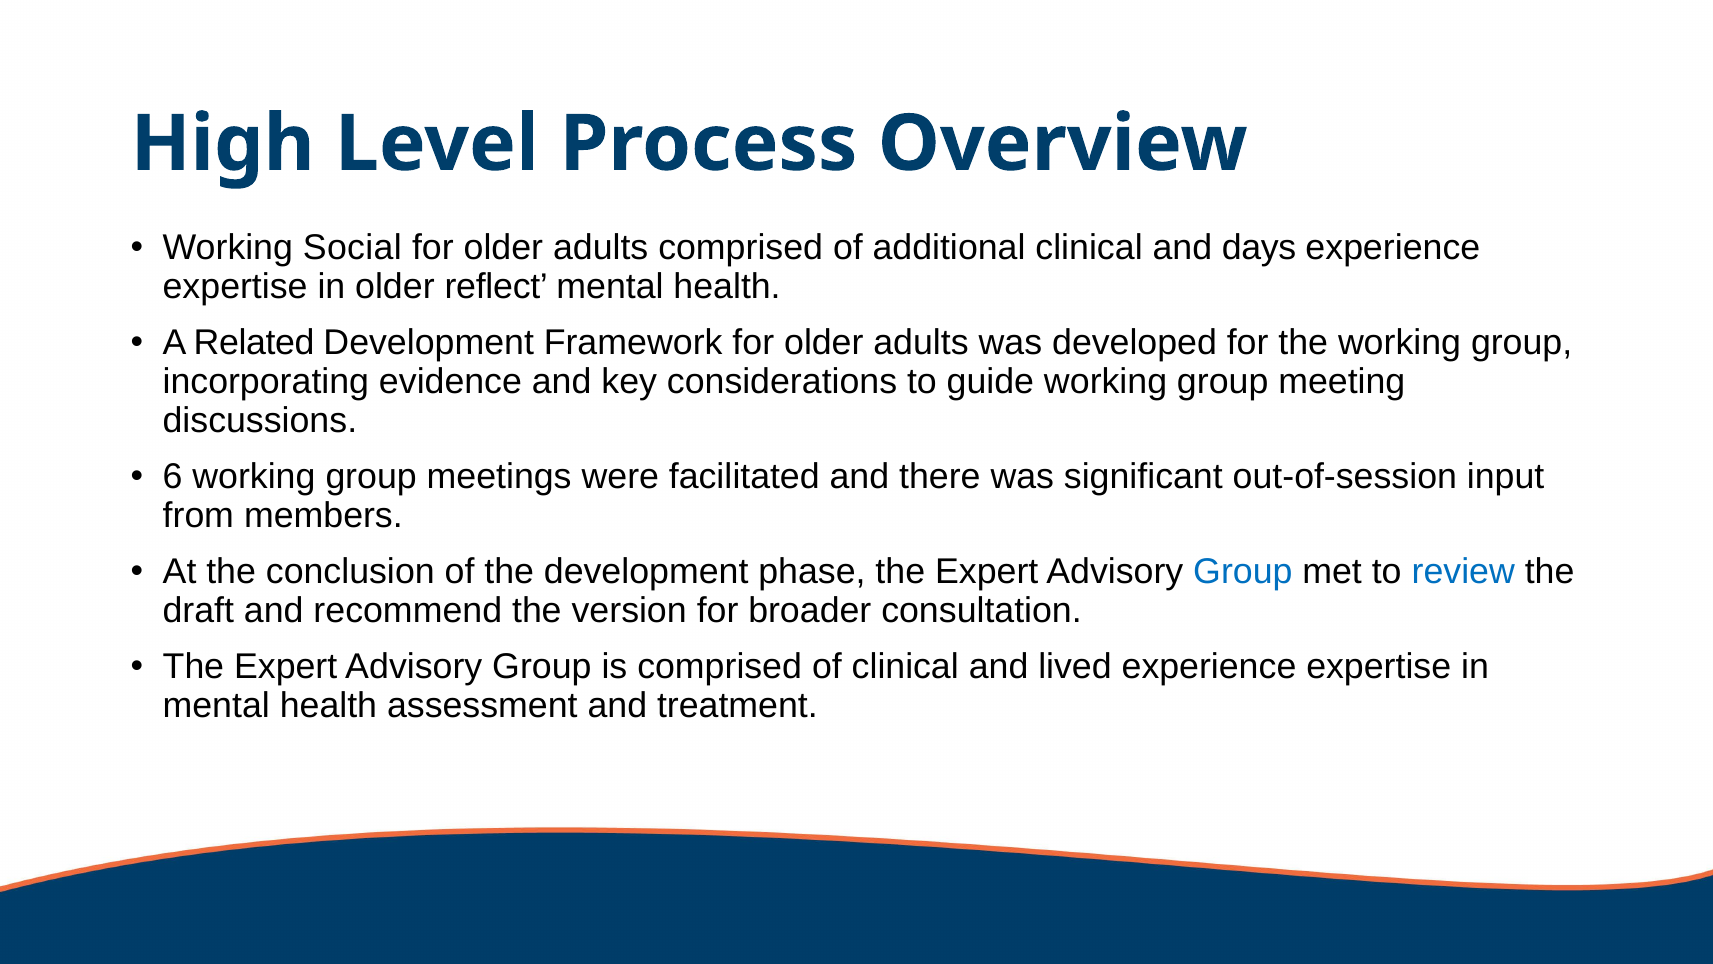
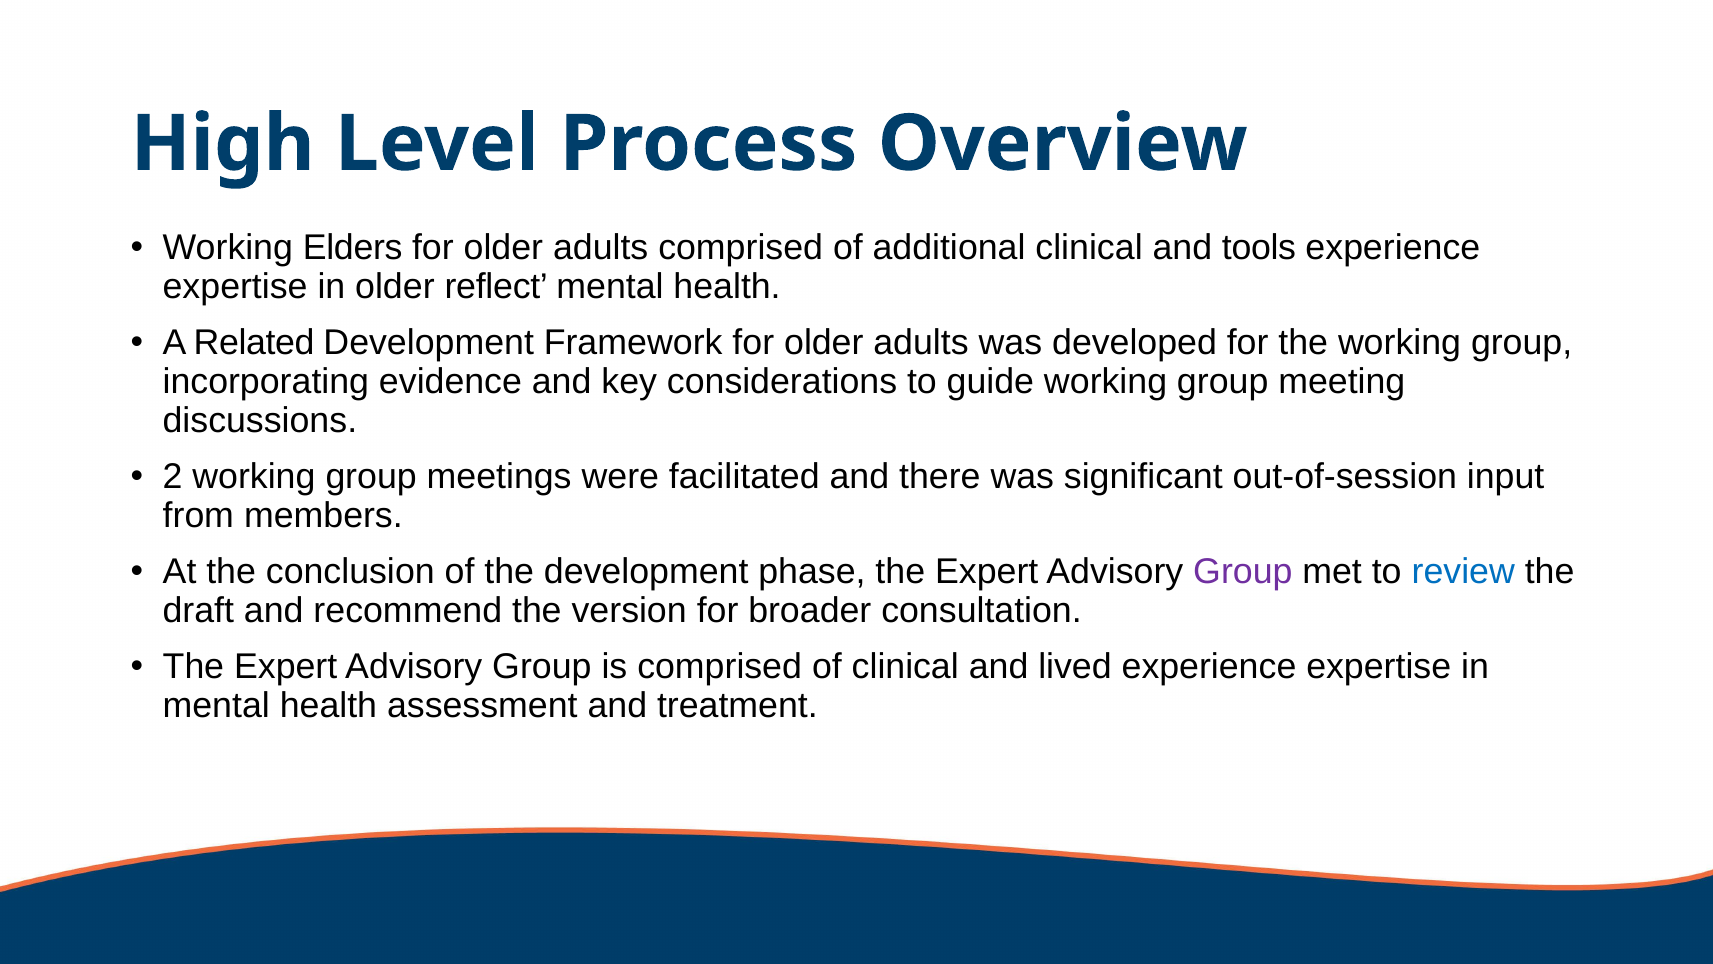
Social: Social -> Elders
days: days -> tools
6: 6 -> 2
Group at (1243, 572) colour: blue -> purple
